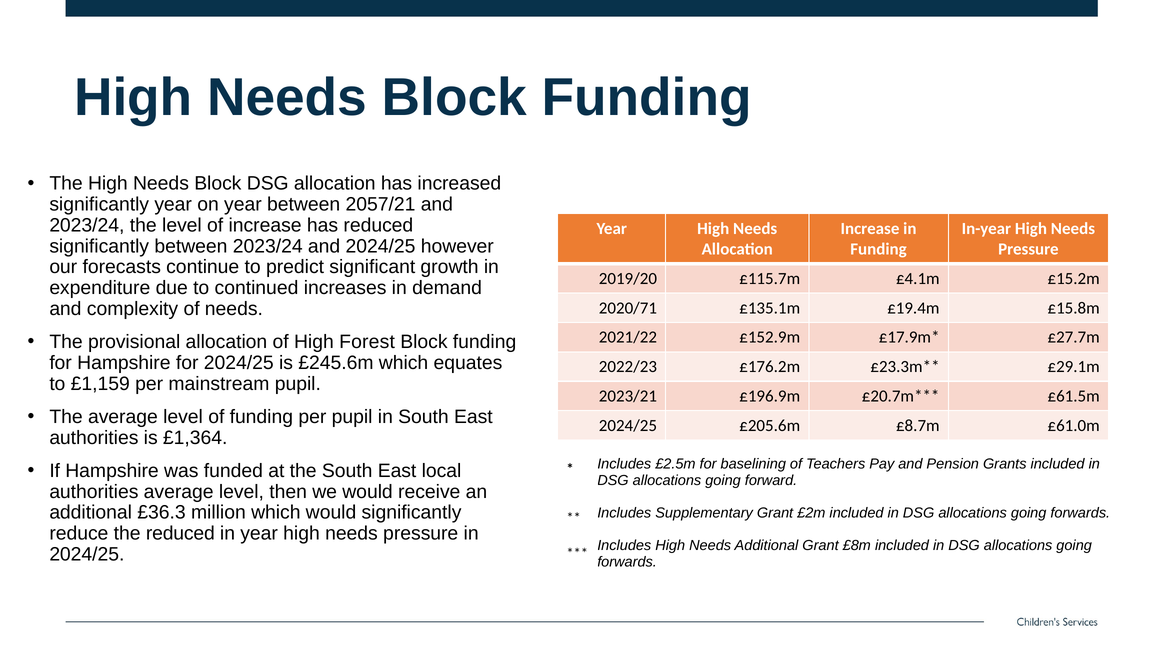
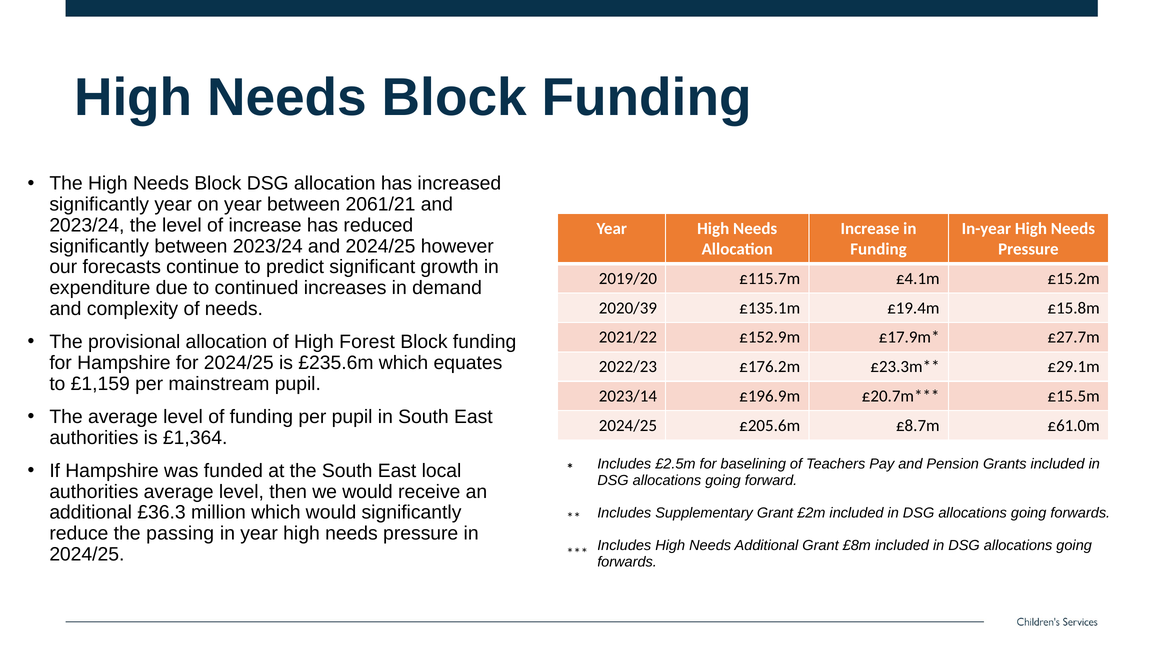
2057/21: 2057/21 -> 2061/21
2020/71: 2020/71 -> 2020/39
£245.6m: £245.6m -> £235.6m
2023/21: 2023/21 -> 2023/14
£61.5m: £61.5m -> £15.5m
the reduced: reduced -> passing
